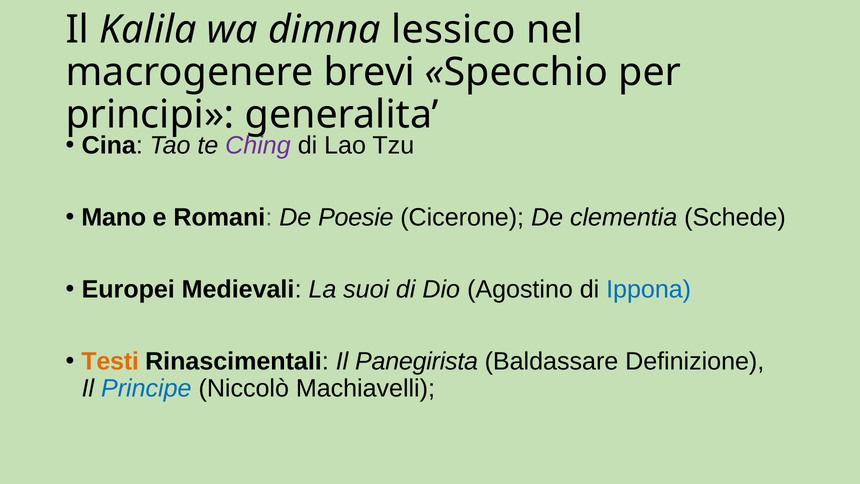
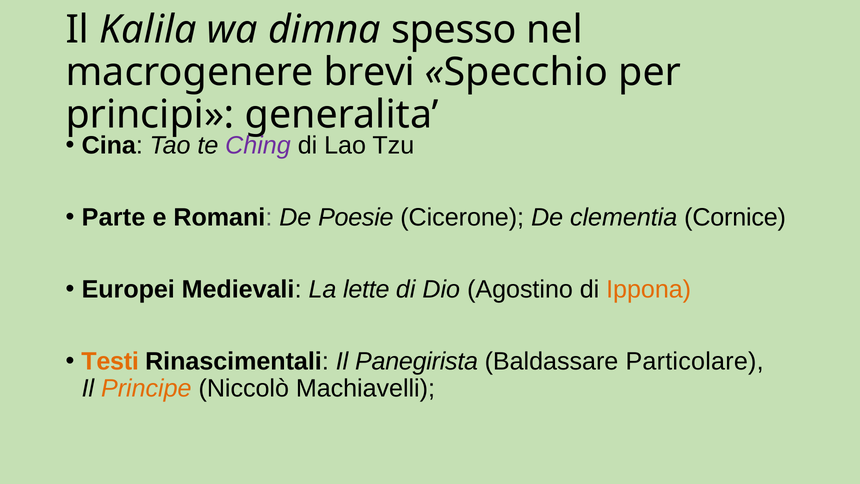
lessico: lessico -> spesso
Mano: Mano -> Parte
Schede: Schede -> Cornice
suoi: suoi -> lette
Ippona colour: blue -> orange
Definizione: Definizione -> Particolare
Principe colour: blue -> orange
